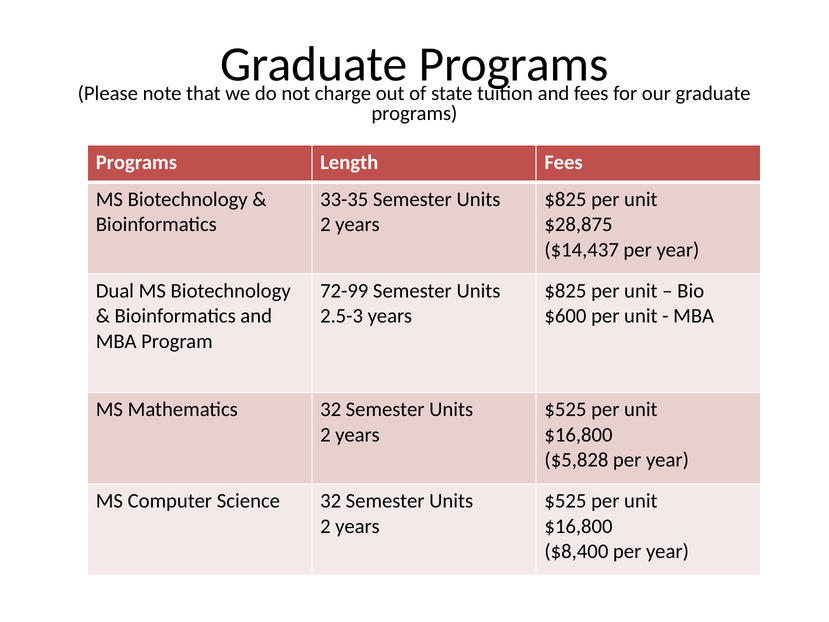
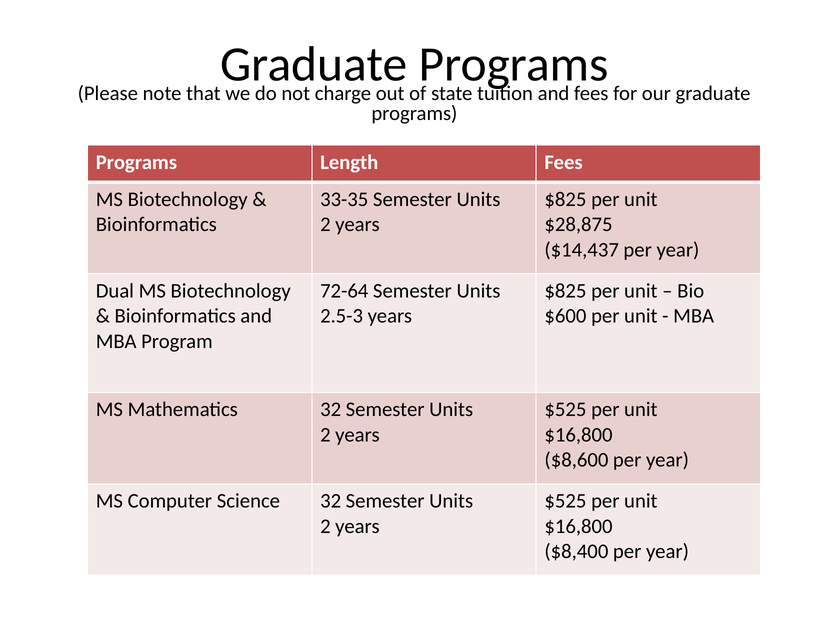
72-99: 72-99 -> 72-64
$5,828: $5,828 -> $8,600
